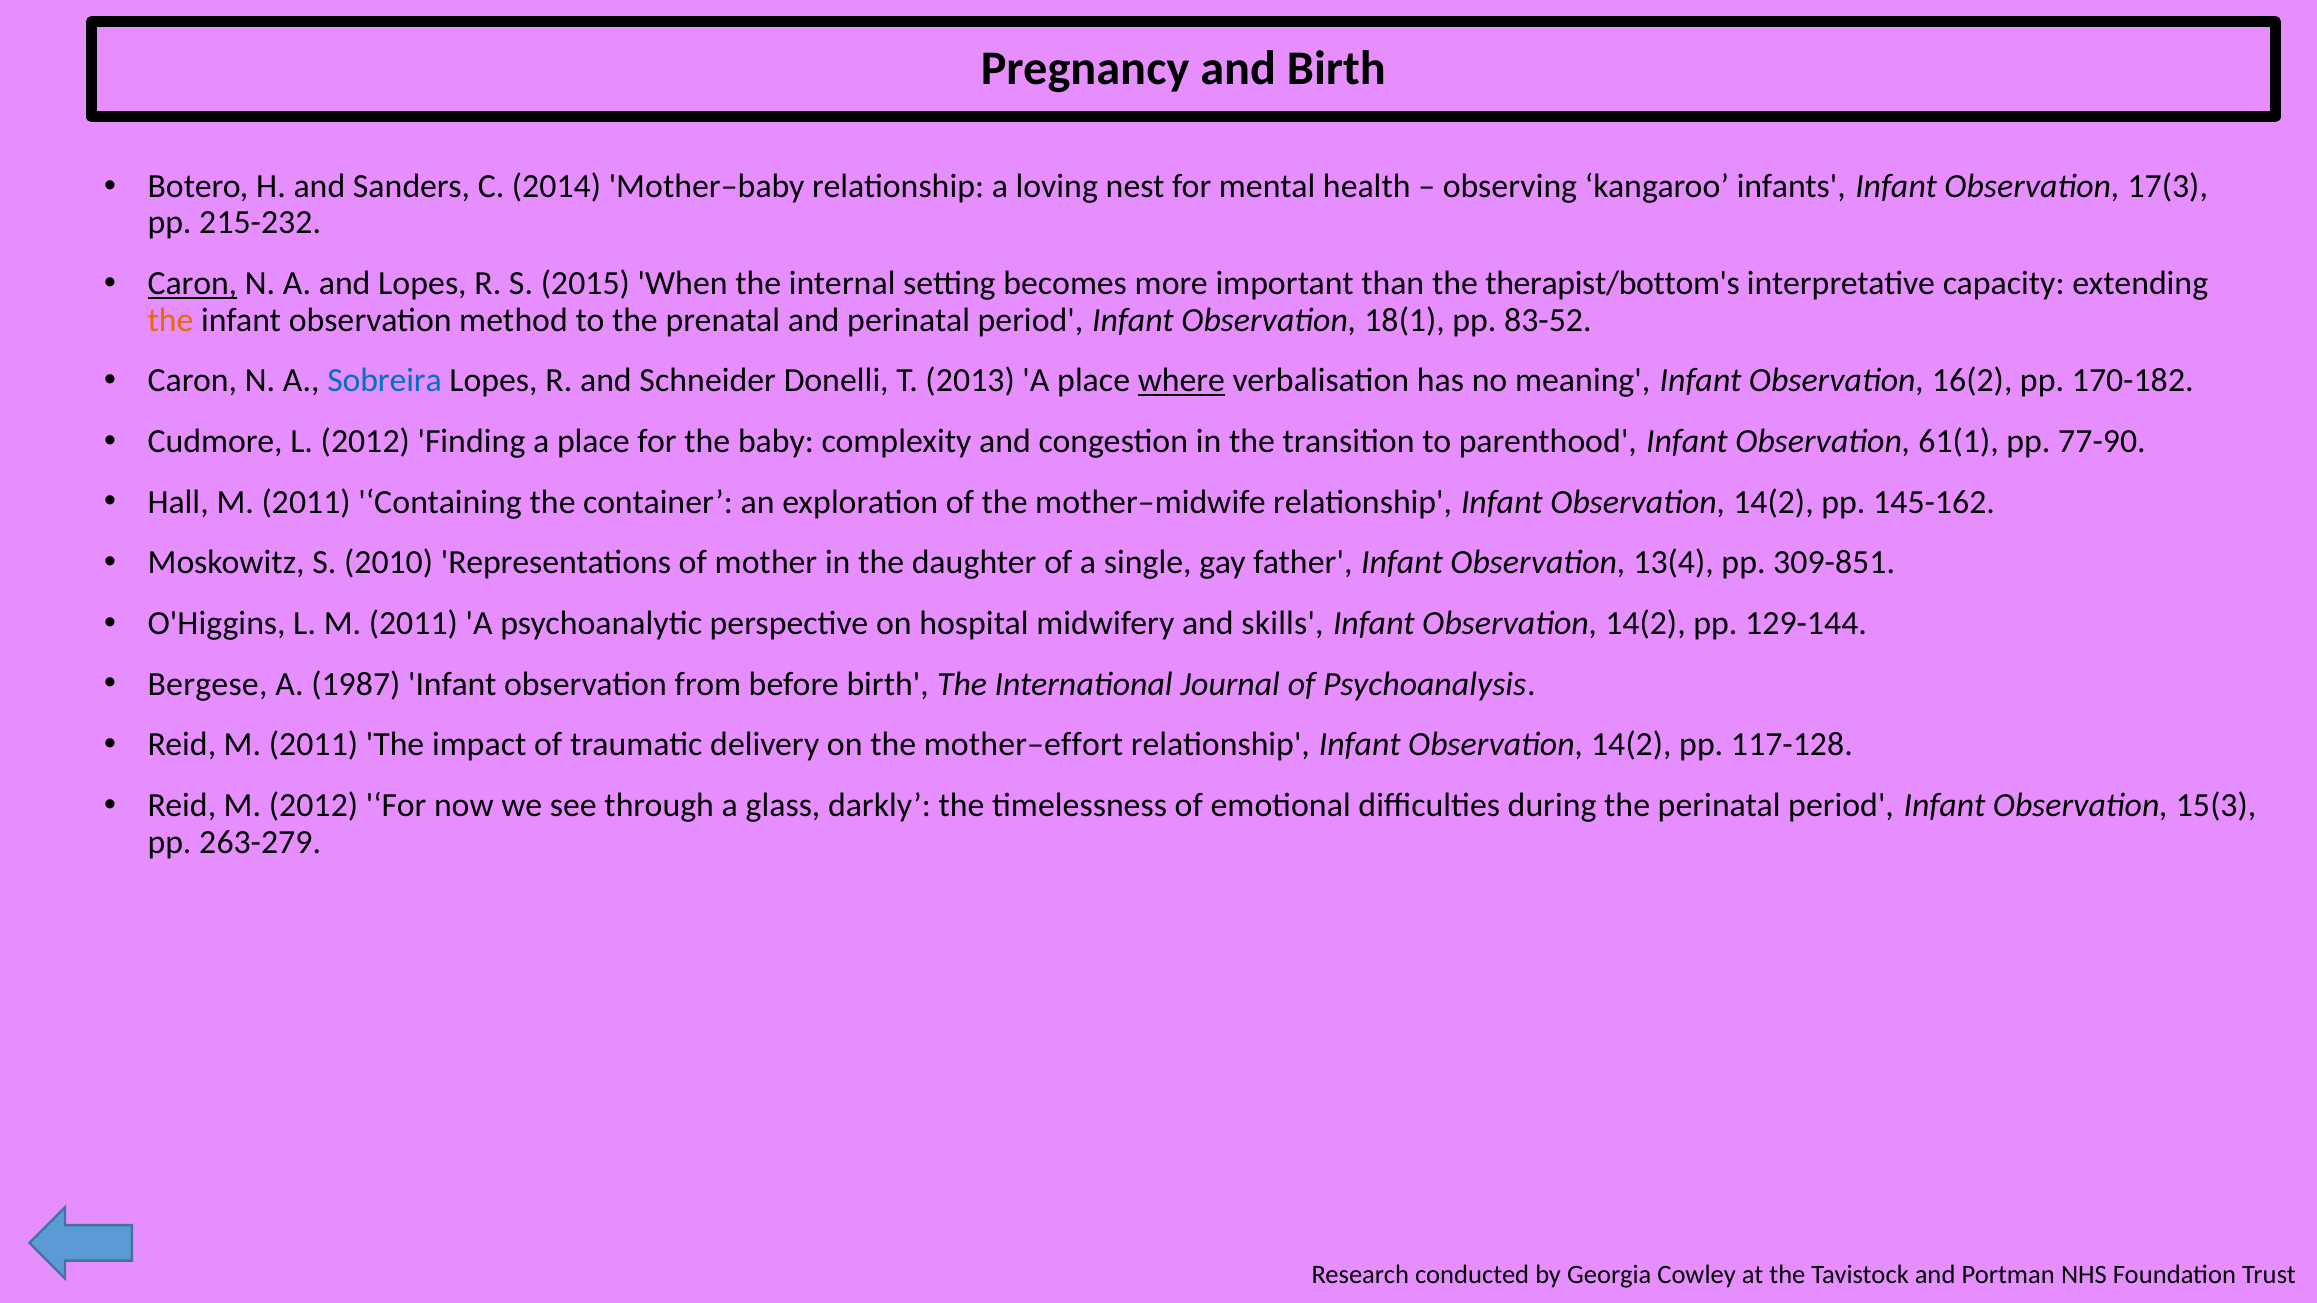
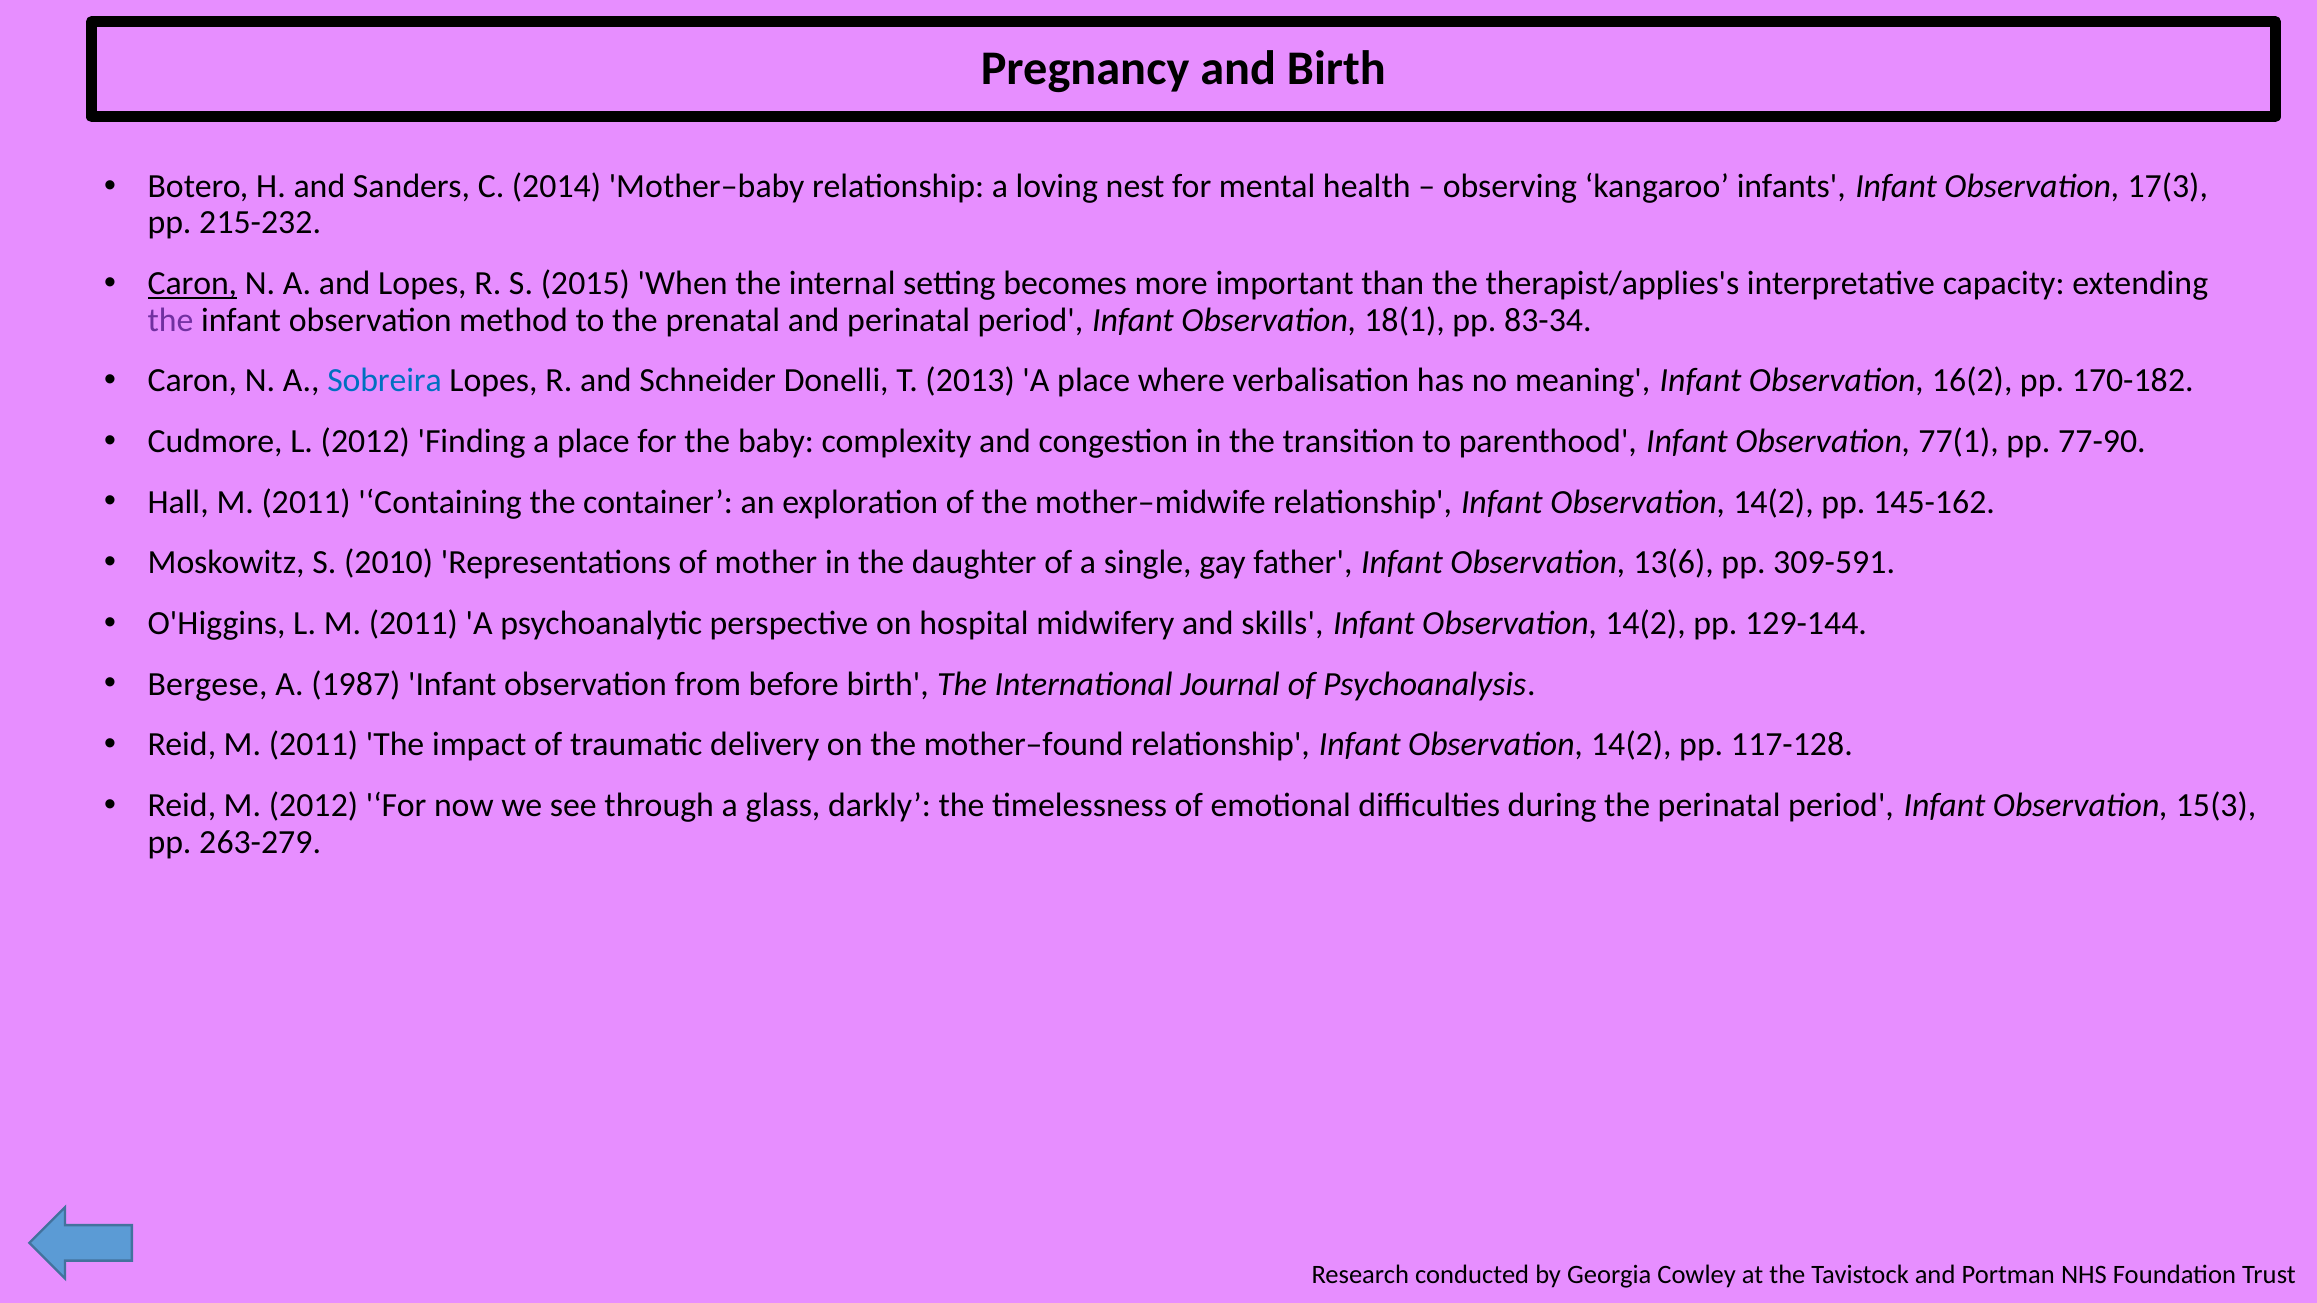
therapist/bottom's: therapist/bottom's -> therapist/applies's
the at (171, 320) colour: orange -> purple
83-52: 83-52 -> 83-34
where underline: present -> none
61(1: 61(1 -> 77(1
13(4: 13(4 -> 13(6
309-851: 309-851 -> 309-591
mother–effort: mother–effort -> mother–found
